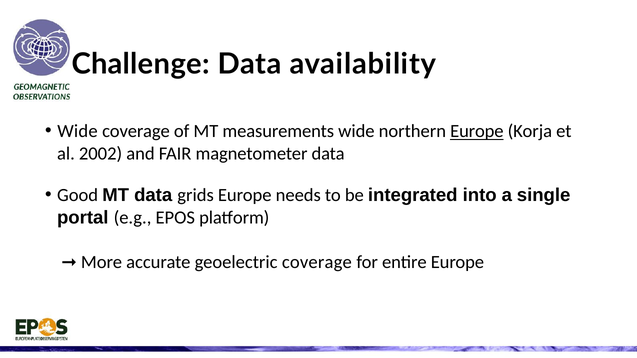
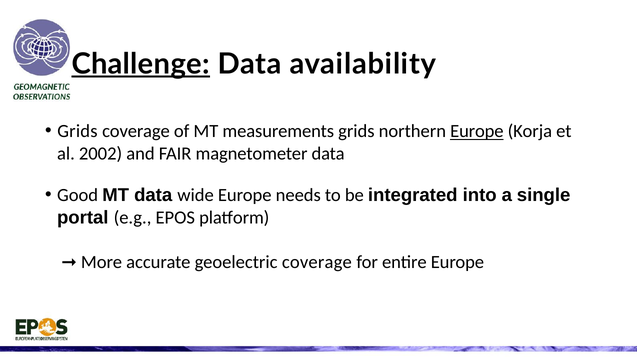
Challenge underline: none -> present
Wide at (77, 131): Wide -> Grids
measurements wide: wide -> grids
grids: grids -> wide
